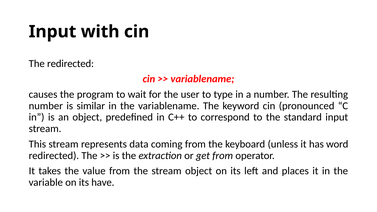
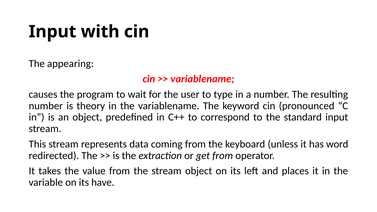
The redirected: redirected -> appearing
similar: similar -> theory
